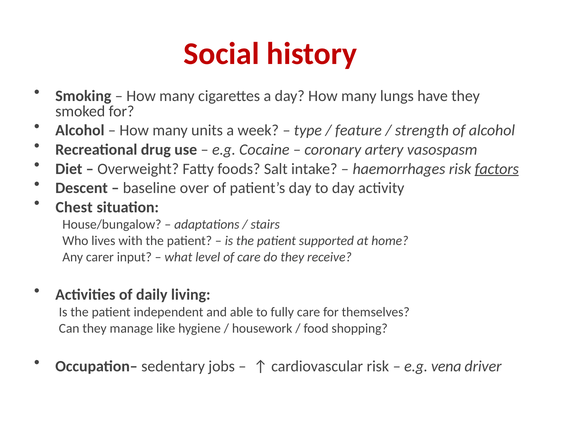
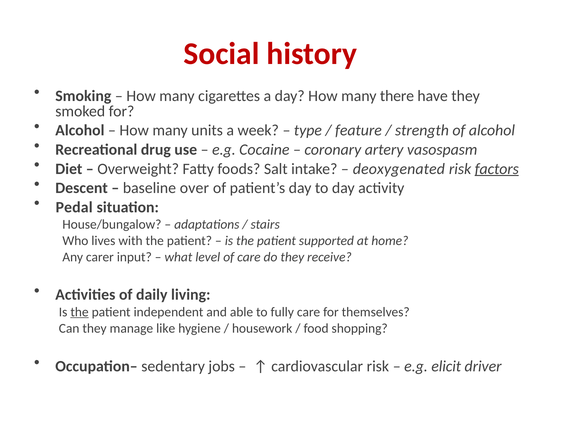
lungs: lungs -> there
haemorrhages: haemorrhages -> deoxygenated
Chest: Chest -> Pedal
the at (80, 311) underline: none -> present
vena: vena -> elicit
